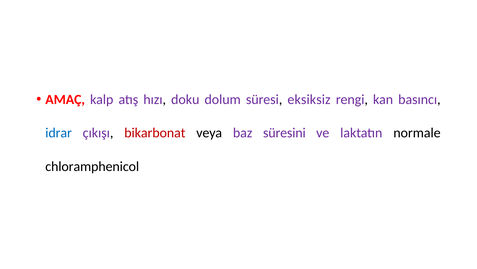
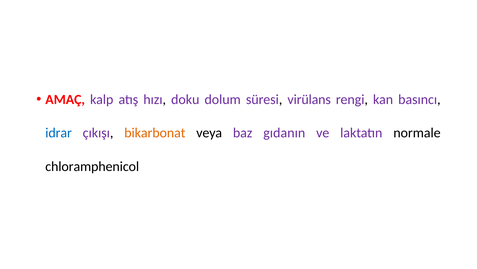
eksiksiz: eksiksiz -> virülans
bikarbonat colour: red -> orange
süresini: süresini -> gıdanın
